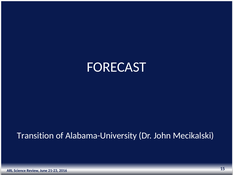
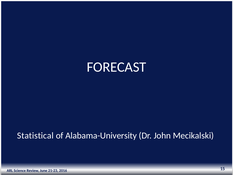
Transition: Transition -> Statistical
